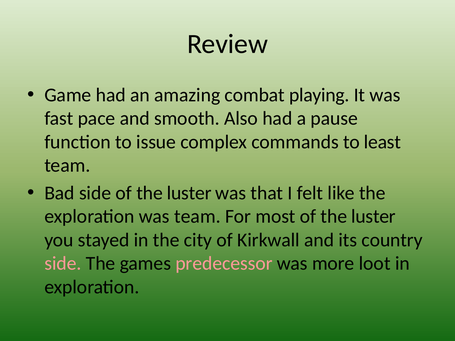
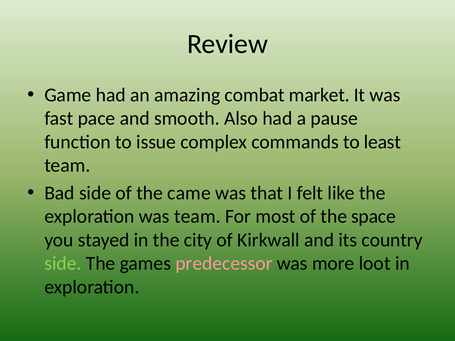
playing: playing -> market
side of the luster: luster -> came
most of the luster: luster -> space
side at (63, 264) colour: pink -> light green
